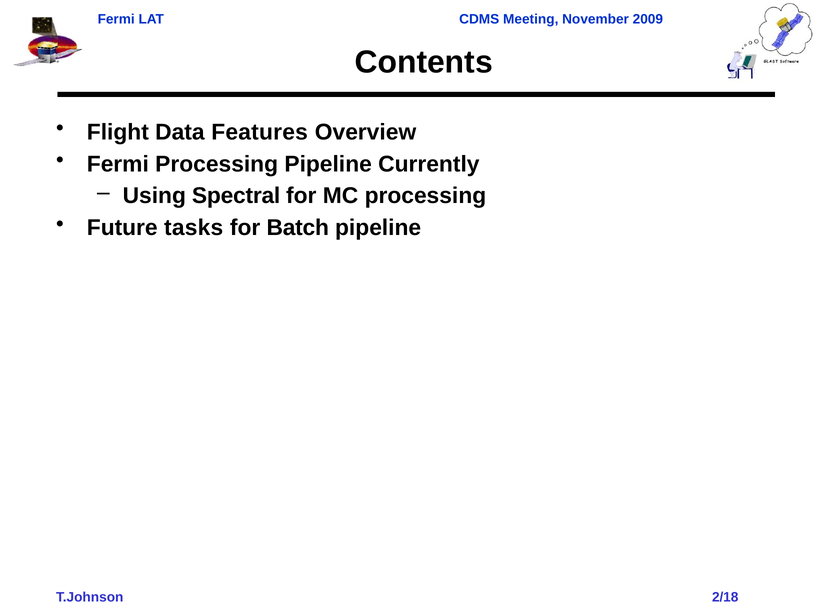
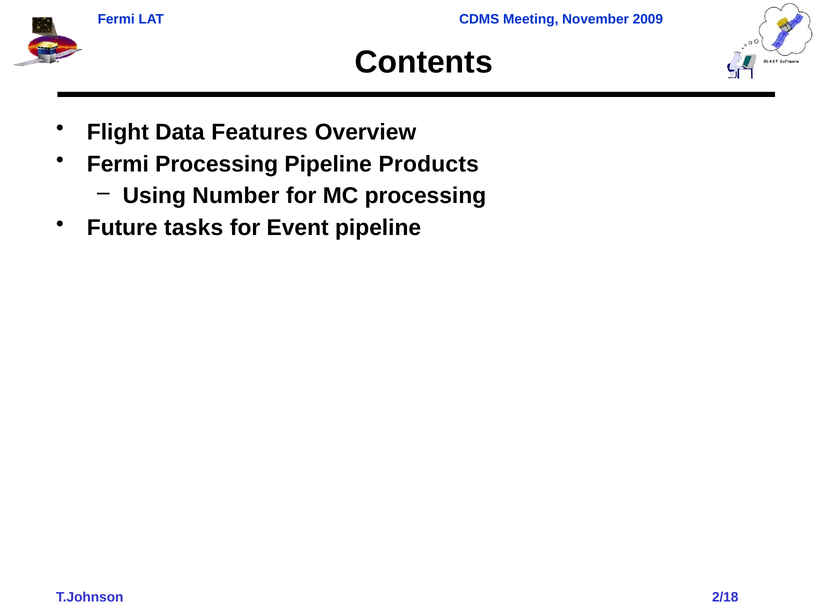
Currently: Currently -> Products
Spectral: Spectral -> Number
Batch: Batch -> Event
